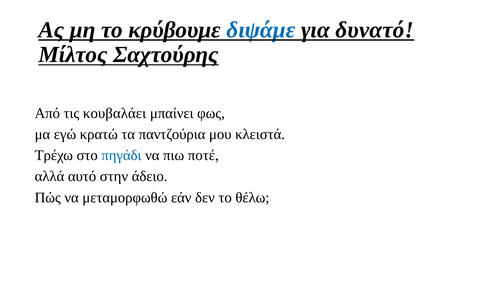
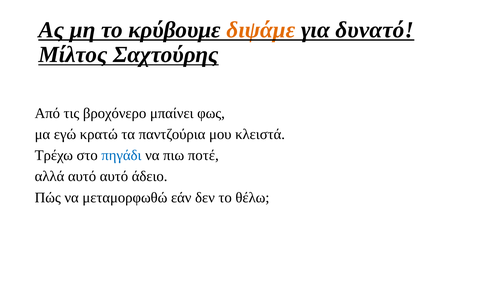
διψάμε colour: blue -> orange
κουβαλάει: κουβαλάει -> βροχόνερο
αυτό στην: στην -> αυτό
